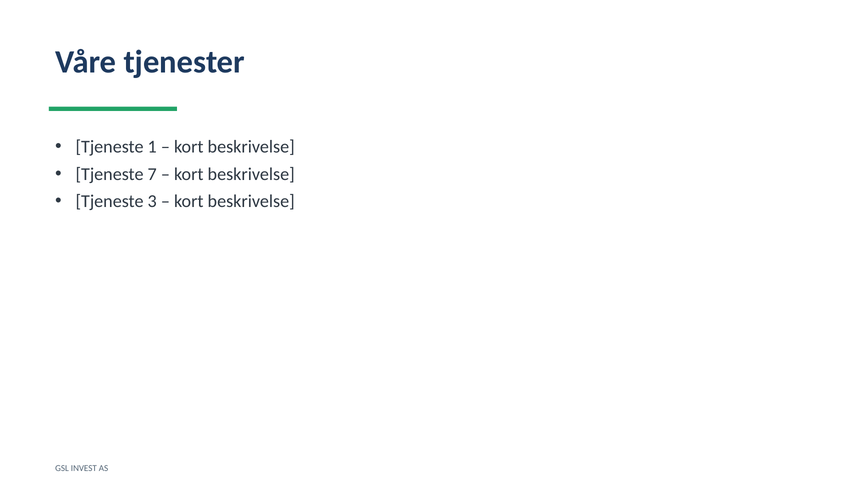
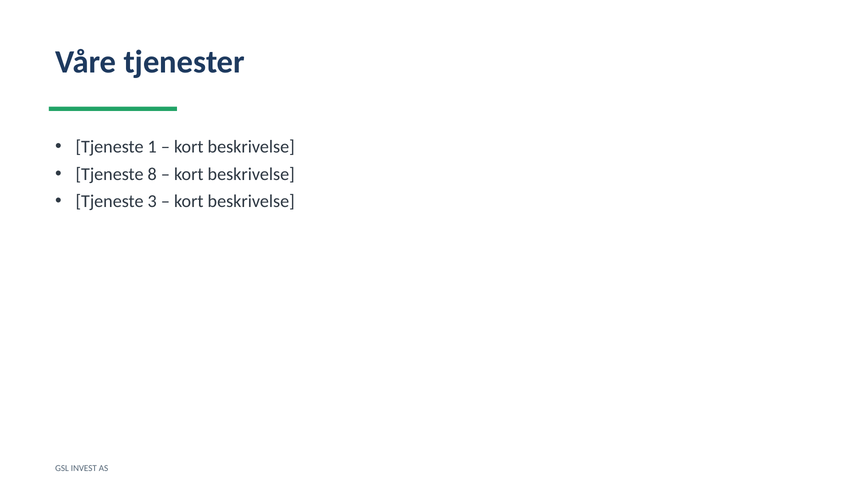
7: 7 -> 8
